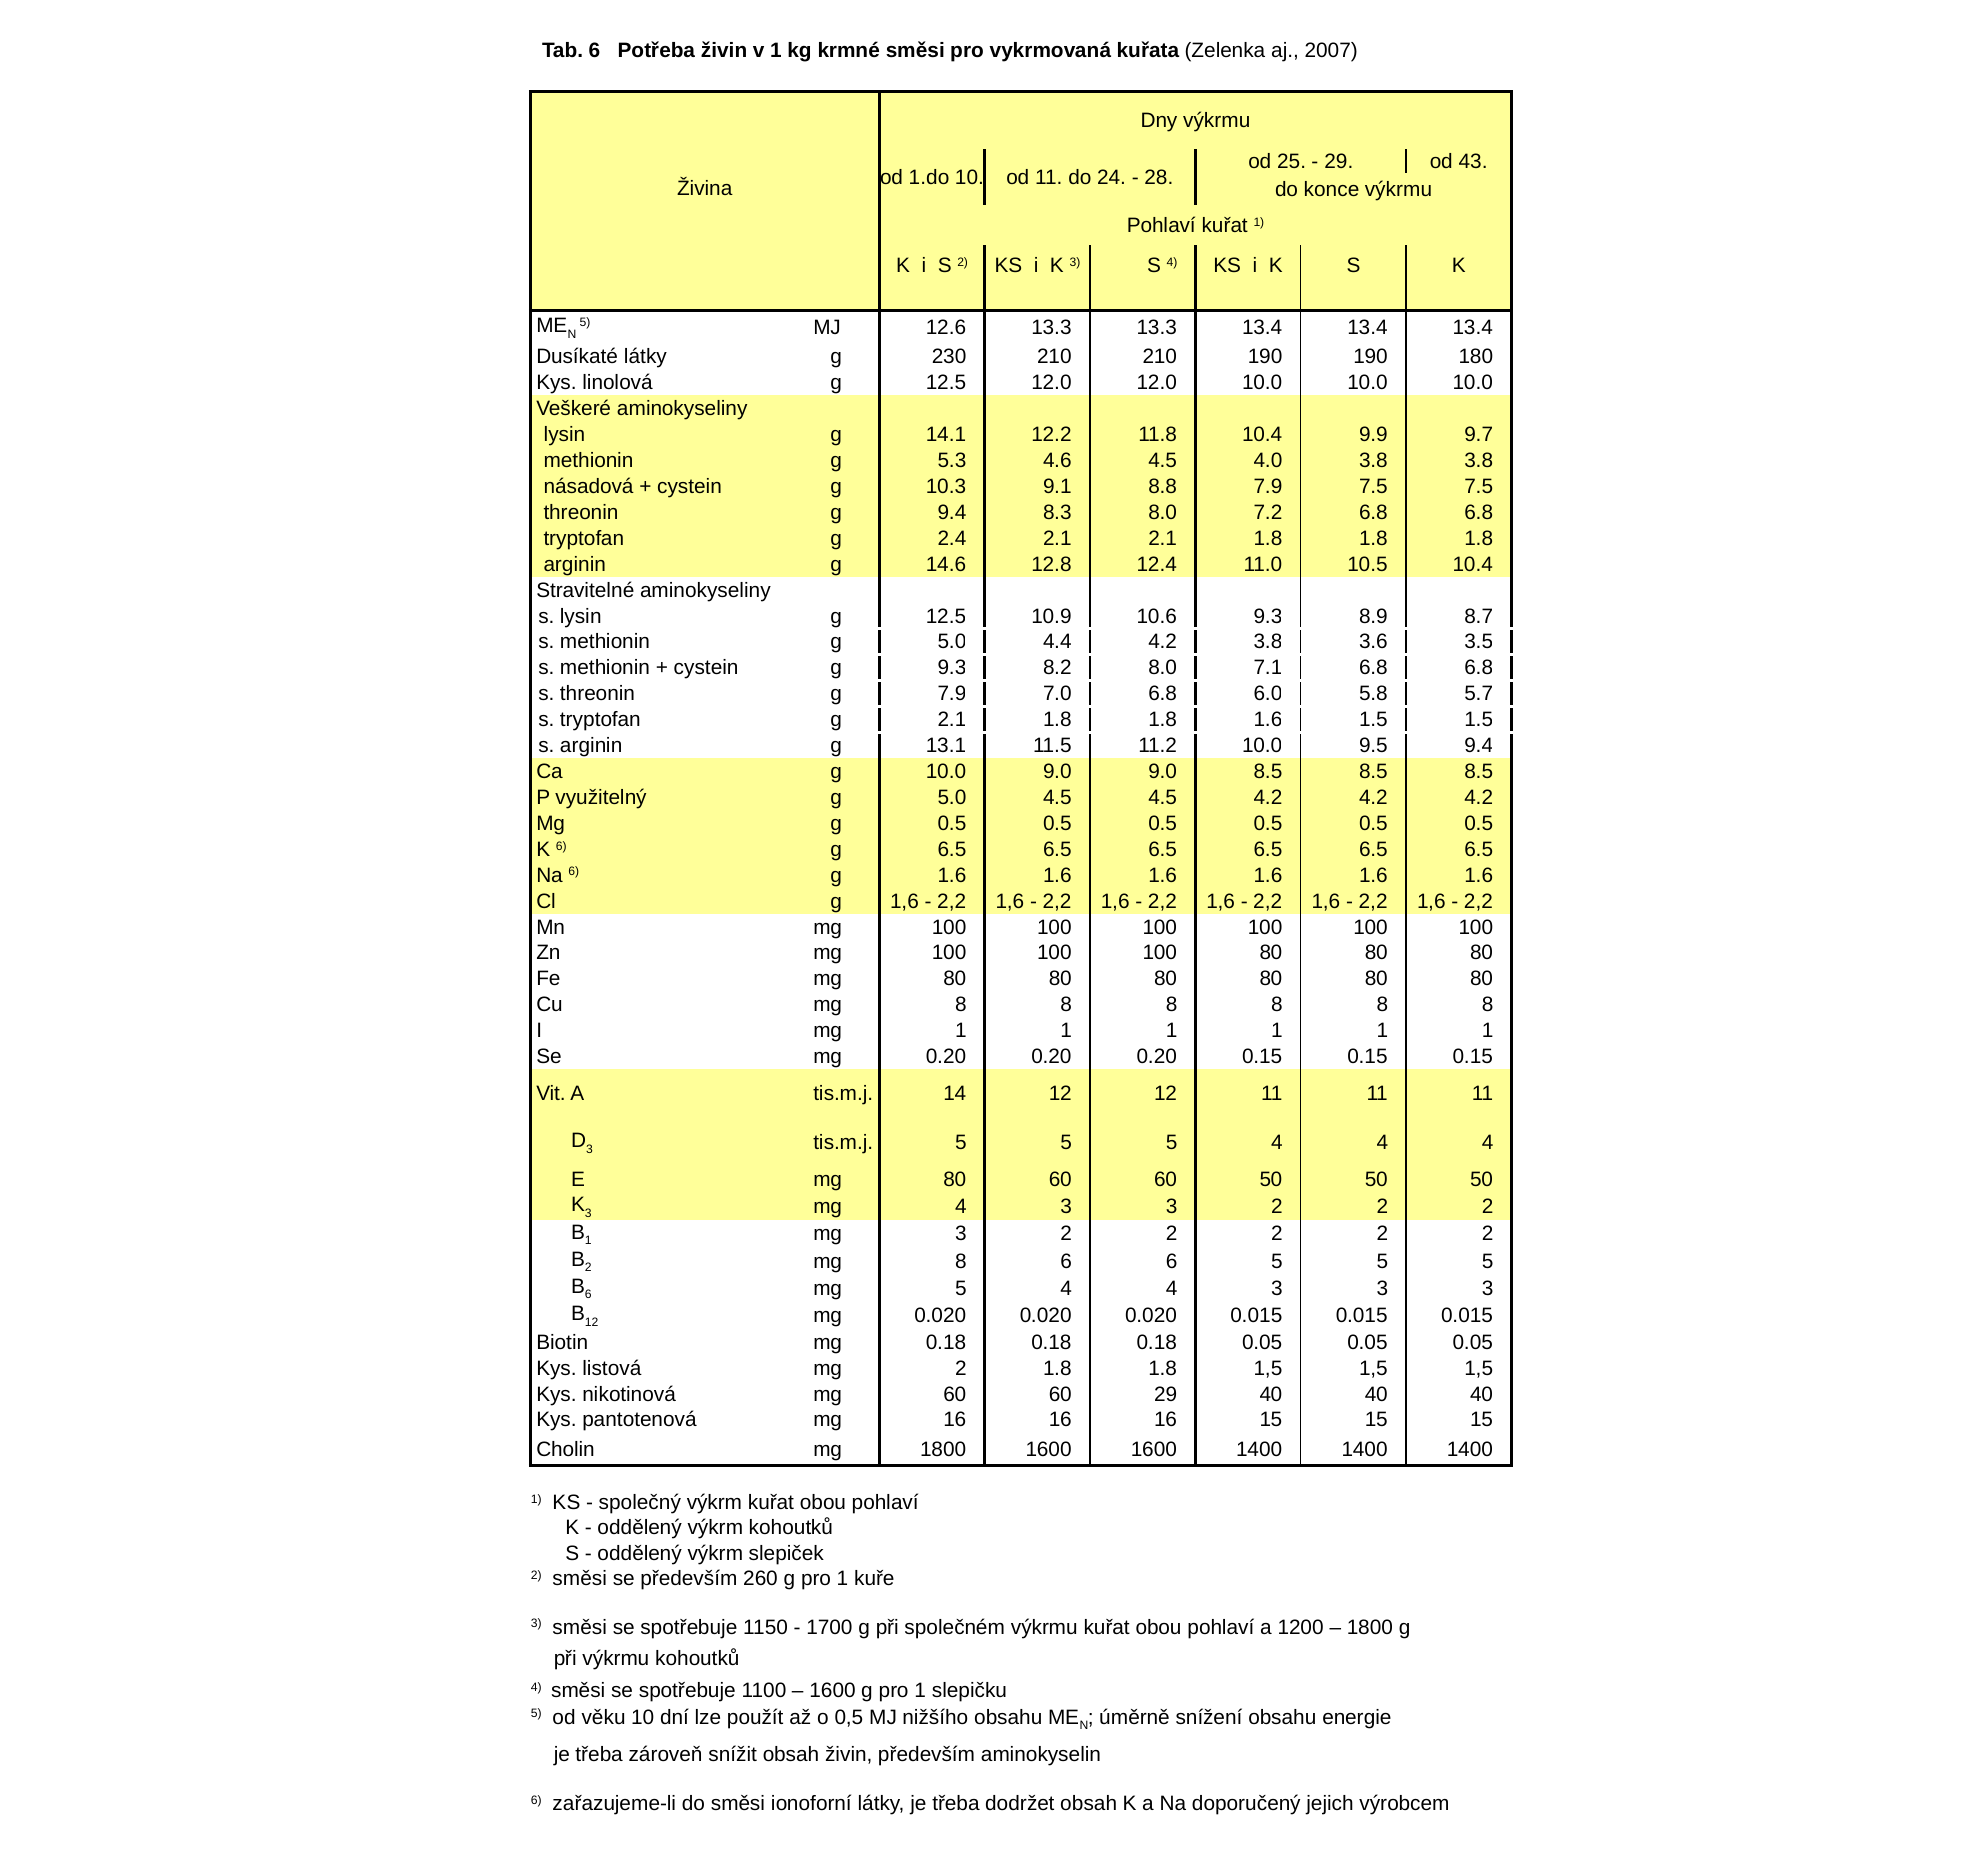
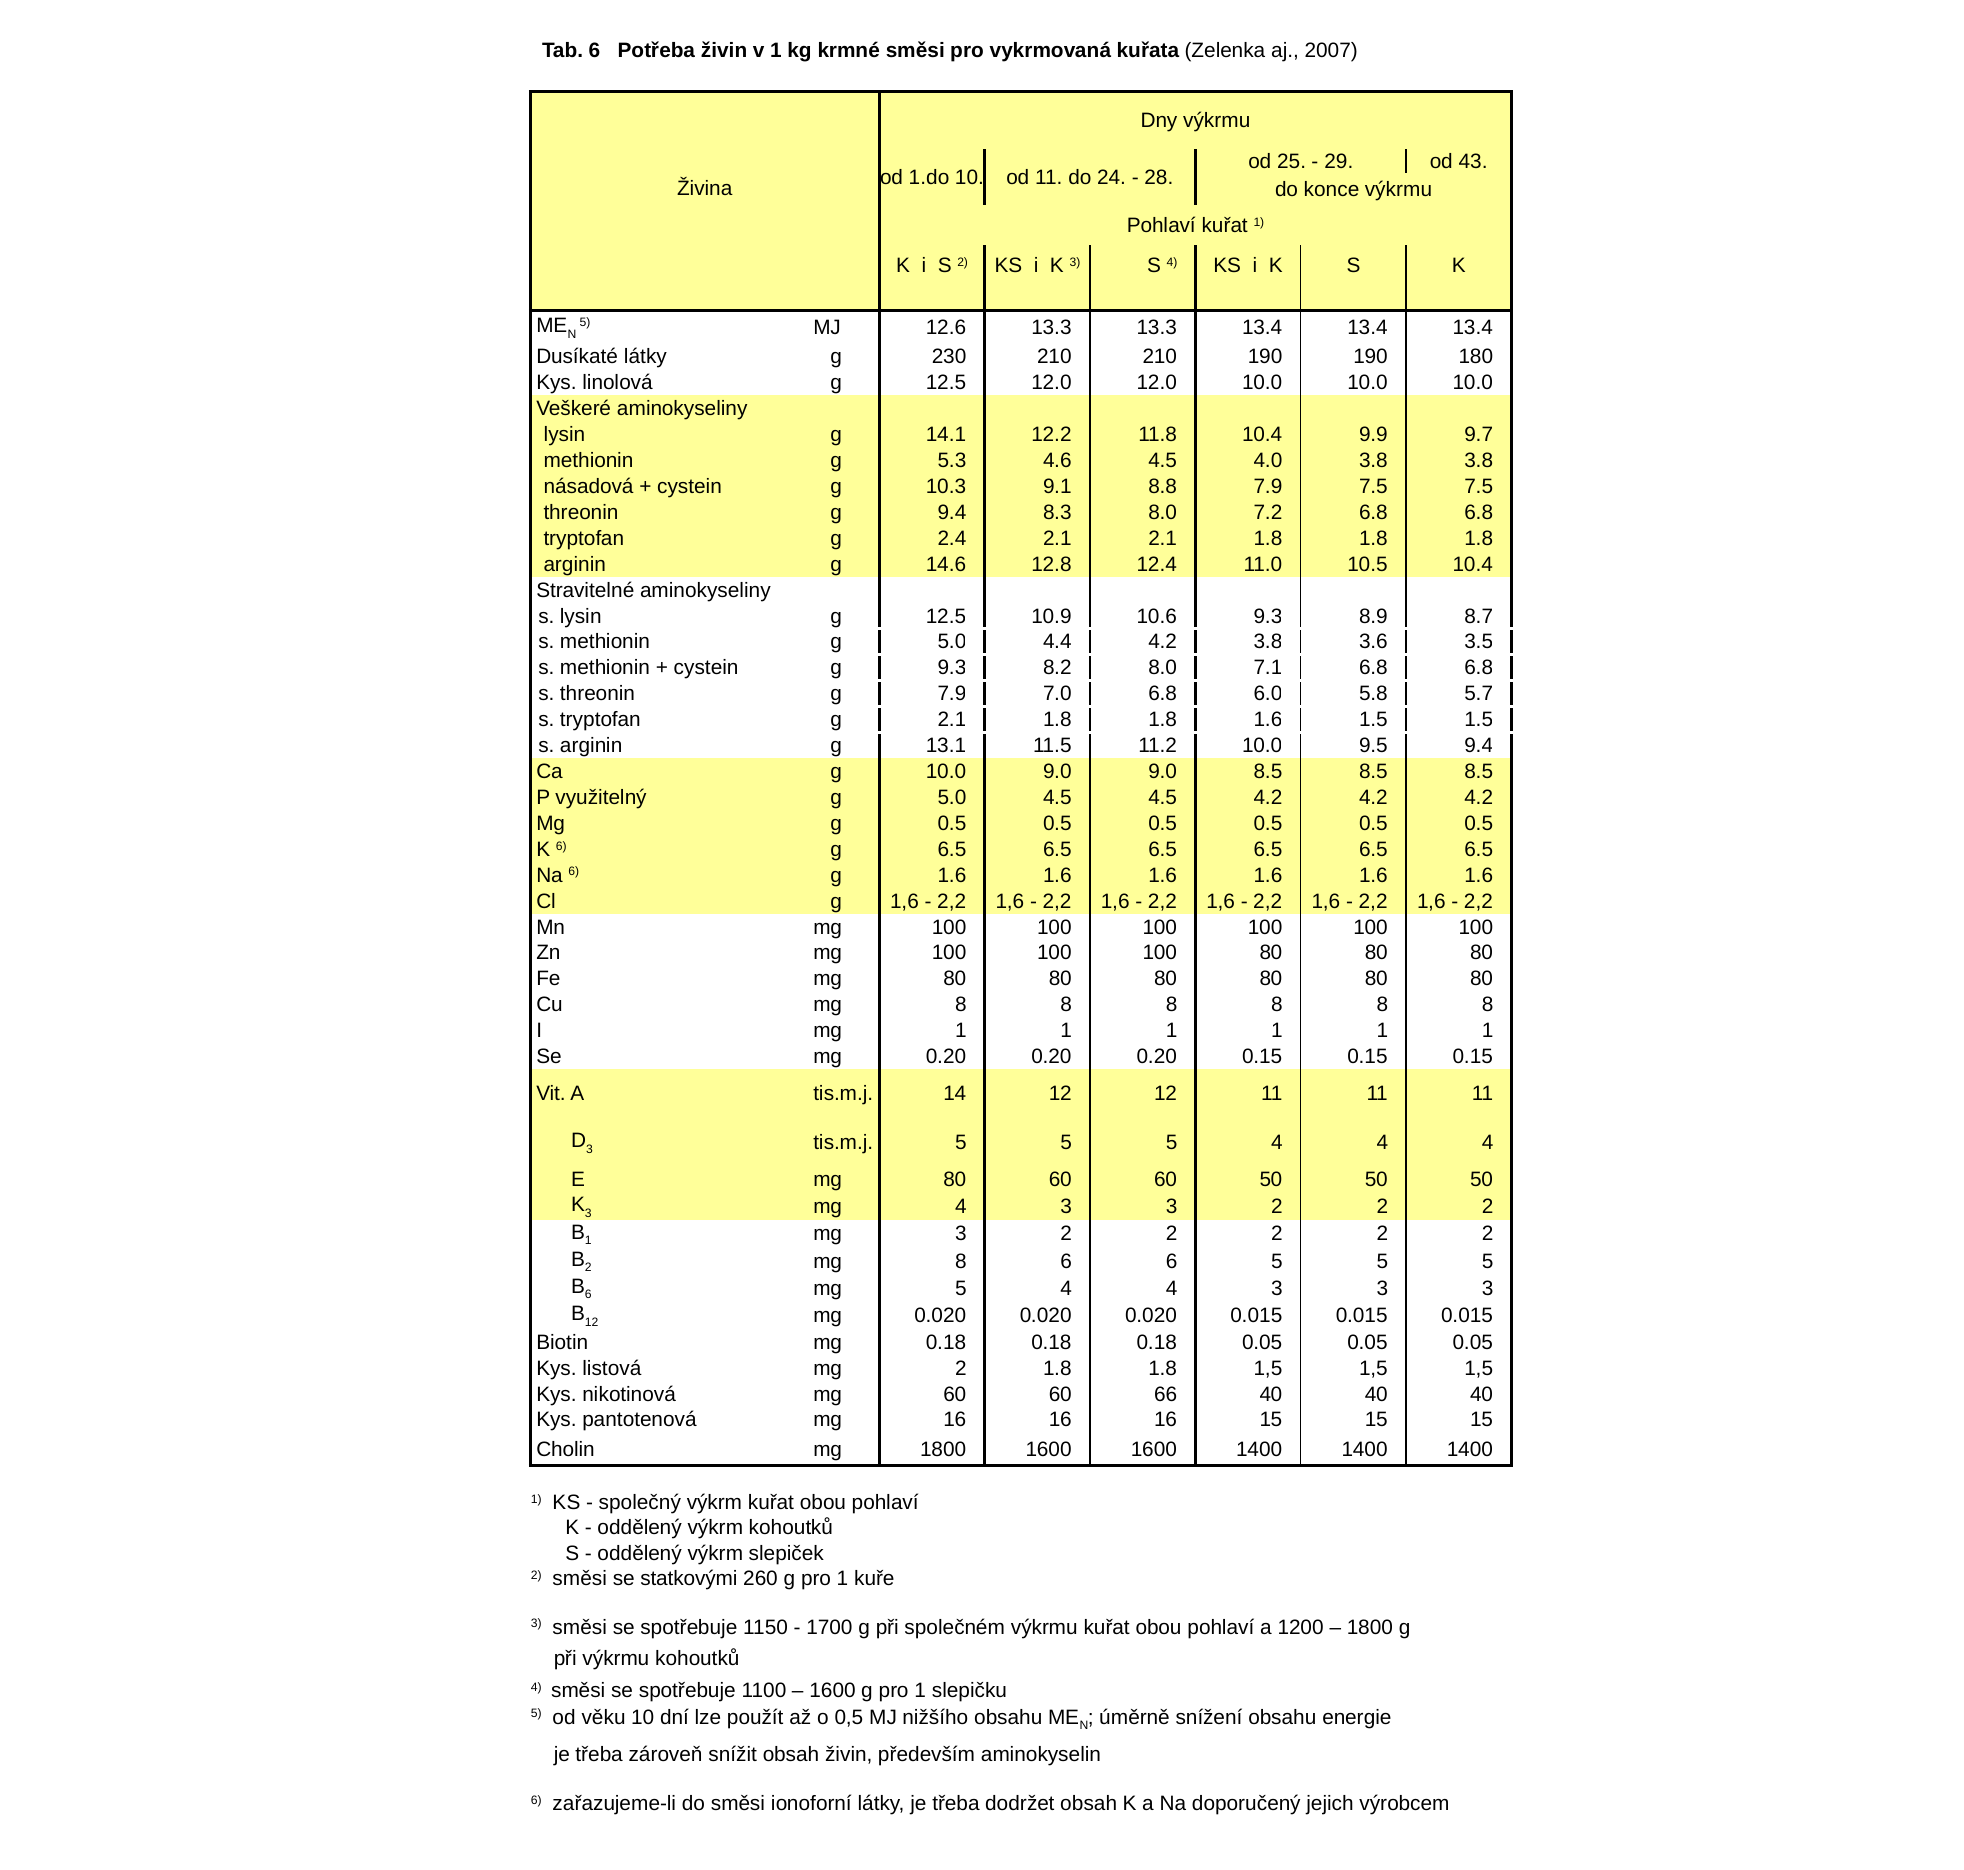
60 29: 29 -> 66
se především: především -> statkovými
